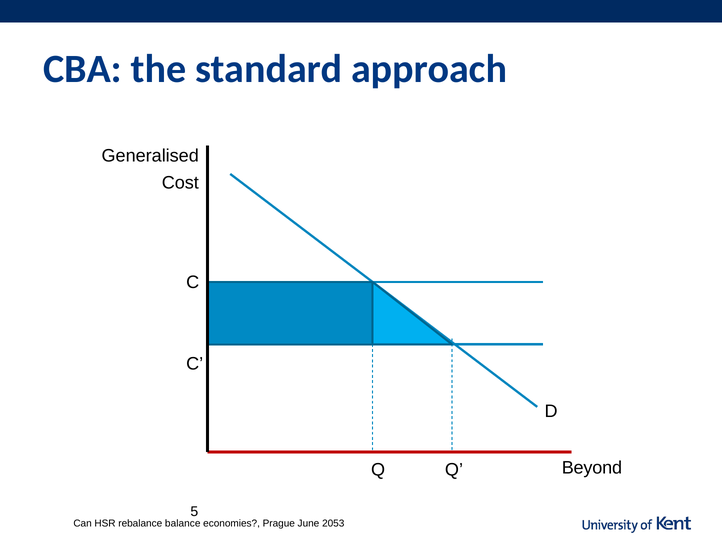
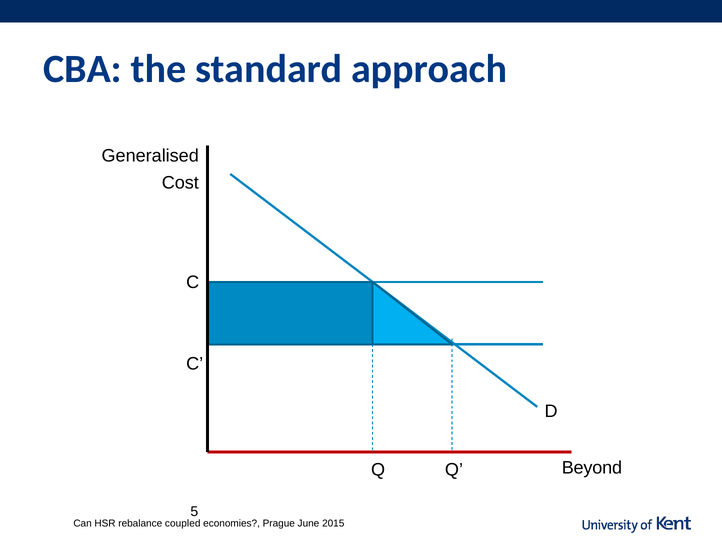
balance: balance -> coupled
2053: 2053 -> 2015
